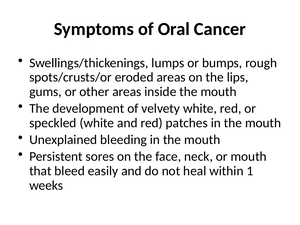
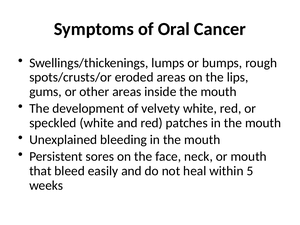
1: 1 -> 5
